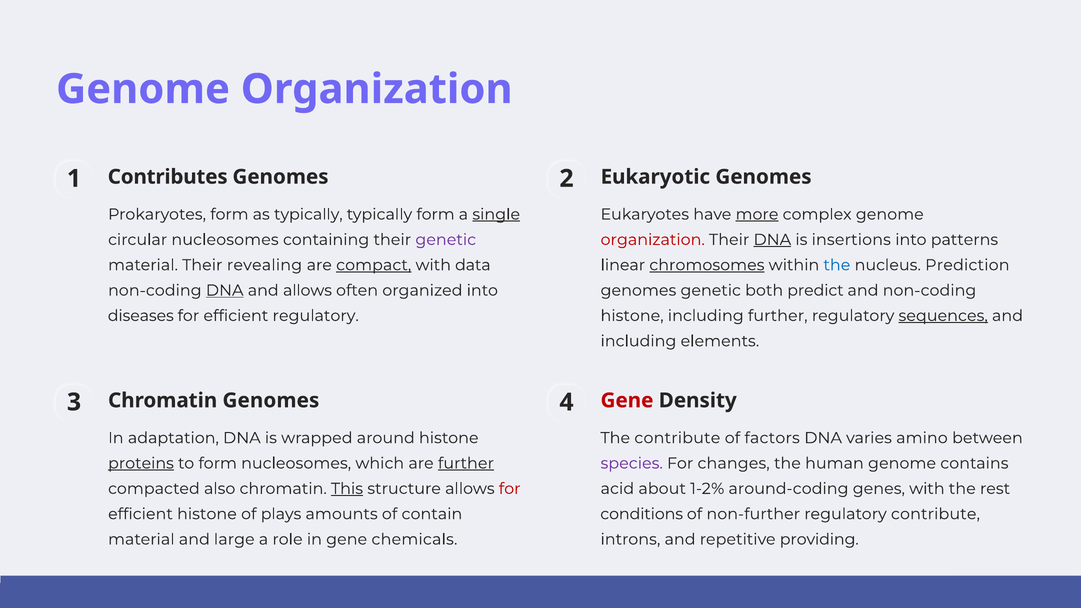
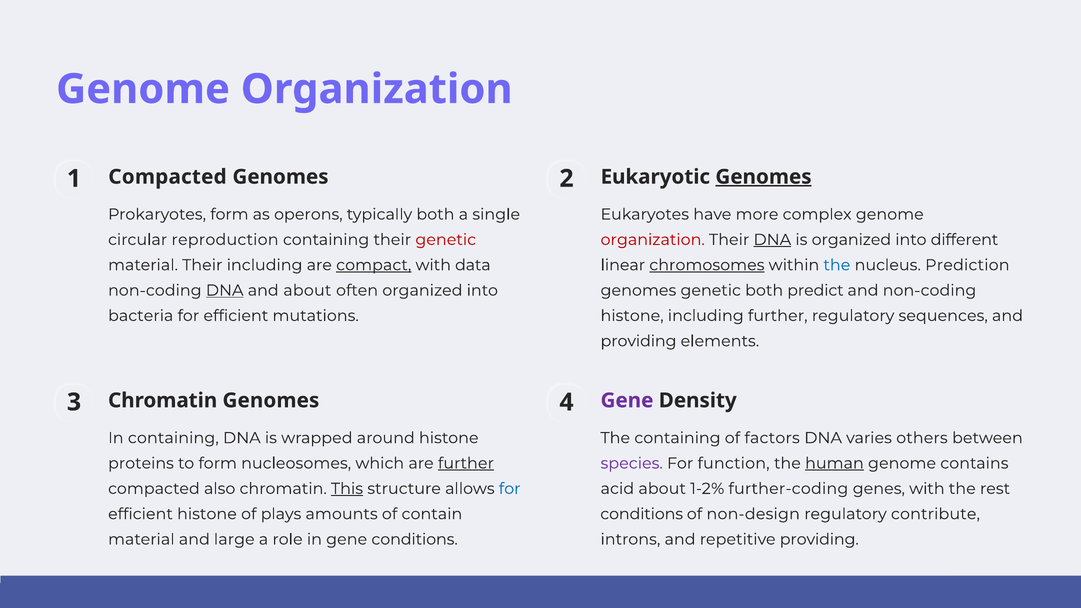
1 Contributes: Contributes -> Compacted
Genomes at (764, 177) underline: none -> present
as typically: typically -> operons
typically form: form -> both
single underline: present -> none
more underline: present -> none
circular nucleosomes: nucleosomes -> reproduction
genetic at (446, 240) colour: purple -> red
is insertions: insertions -> organized
patterns: patterns -> different
Their revealing: revealing -> including
and allows: allows -> about
diseases: diseases -> bacteria
efficient regulatory: regulatory -> mutations
sequences underline: present -> none
including at (638, 341): including -> providing
Gene at (627, 401) colour: red -> purple
In adaptation: adaptation -> containing
The contribute: contribute -> containing
amino: amino -> others
proteins underline: present -> none
changes: changes -> function
human underline: none -> present
for at (510, 489) colour: red -> blue
around-coding: around-coding -> further-coding
non-further: non-further -> non-design
gene chemicals: chemicals -> conditions
